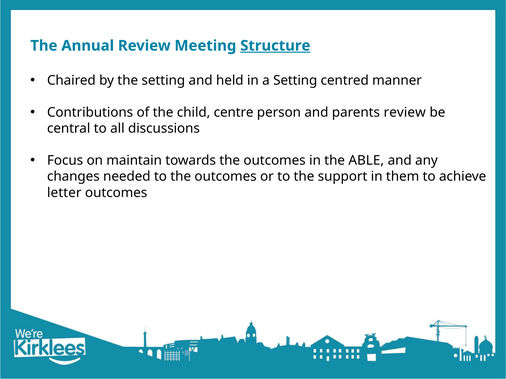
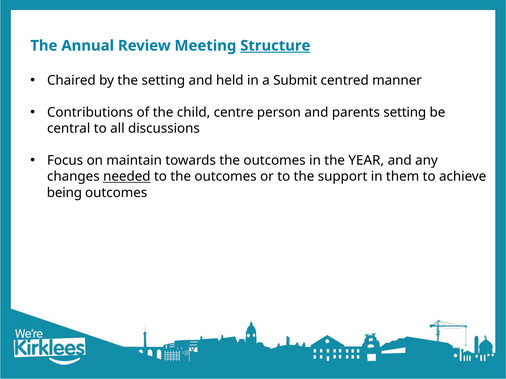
a Setting: Setting -> Submit
parents review: review -> setting
ABLE: ABLE -> YEAR
needed underline: none -> present
letter: letter -> being
